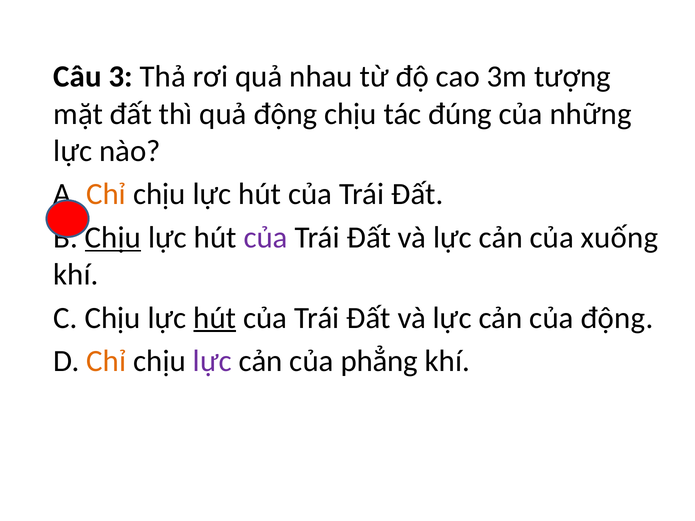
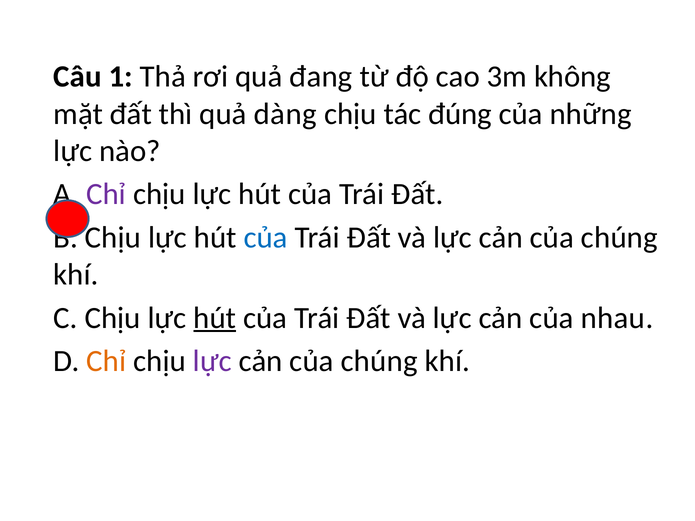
3: 3 -> 1
nhau: nhau -> đang
tượng: tượng -> không
quả động: động -> dàng
Chỉ at (106, 194) colour: orange -> purple
Chịu at (113, 238) underline: present -> none
của at (266, 238) colour: purple -> blue
xuống at (619, 238): xuống -> chúng
của động: động -> nhau
phẳng at (379, 361): phẳng -> chúng
